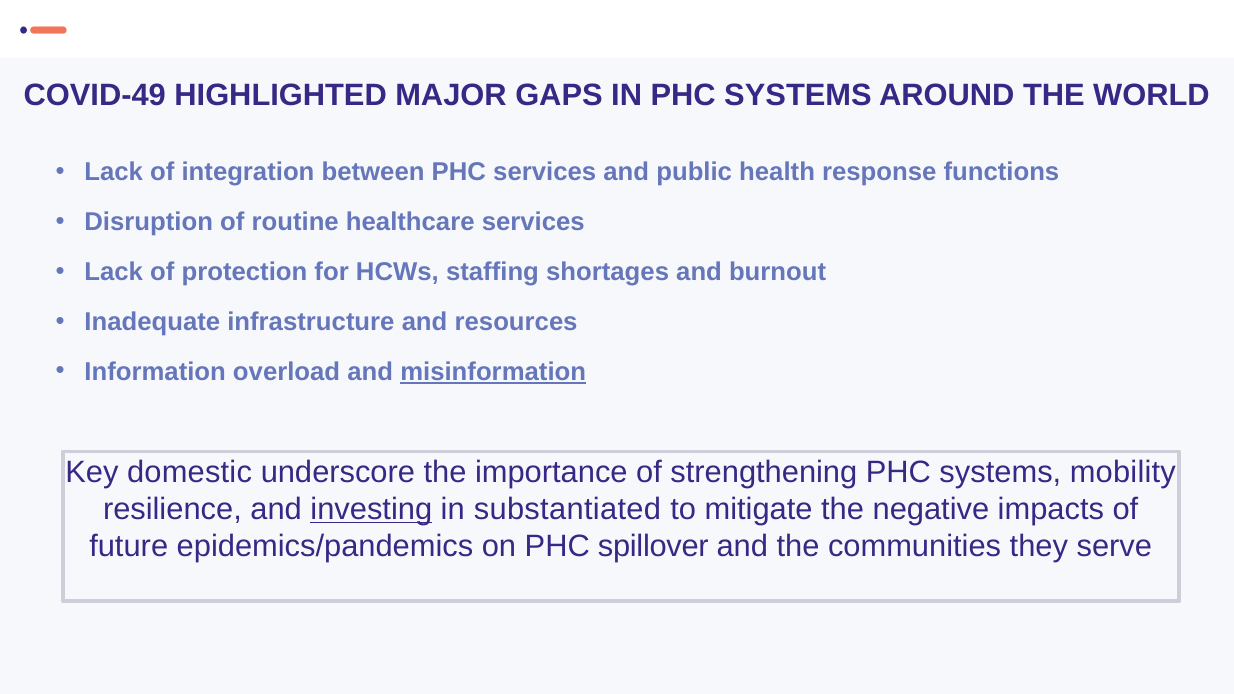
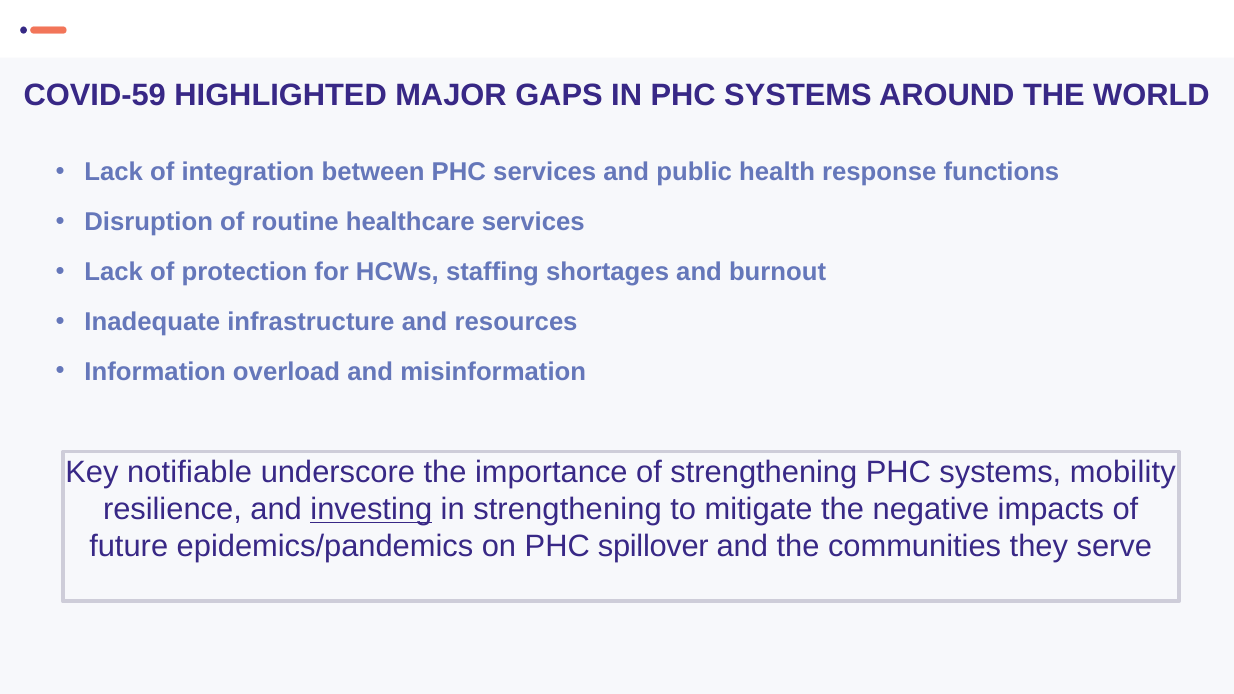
COVID-49: COVID-49 -> COVID-59
misinformation underline: present -> none
domestic: domestic -> notifiable
in substantiated: substantiated -> strengthening
